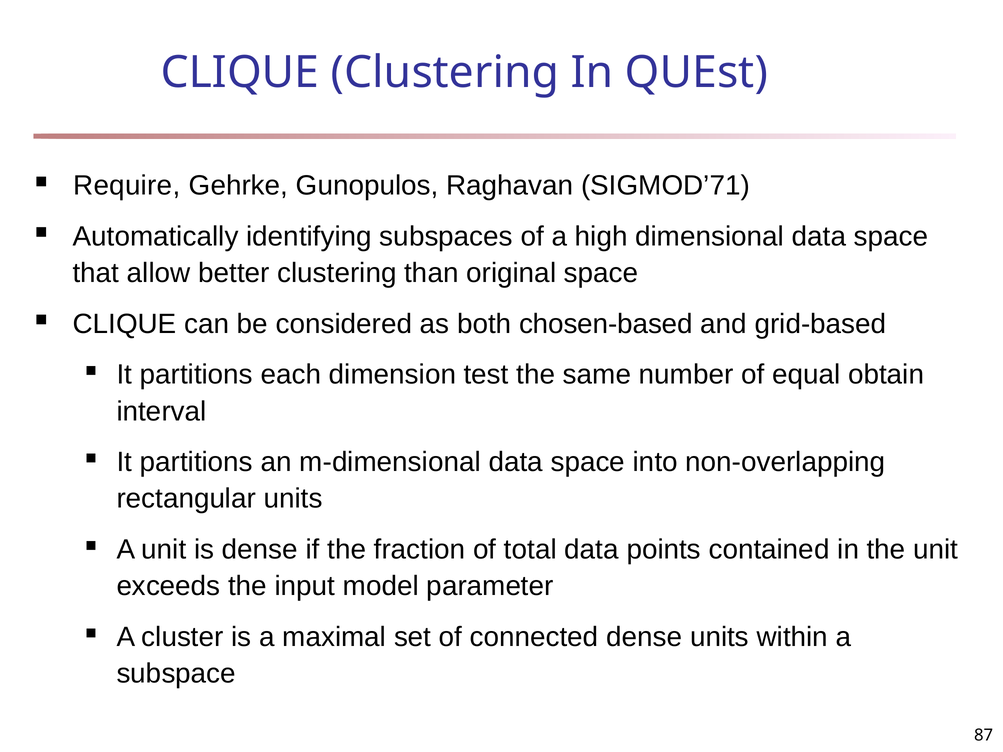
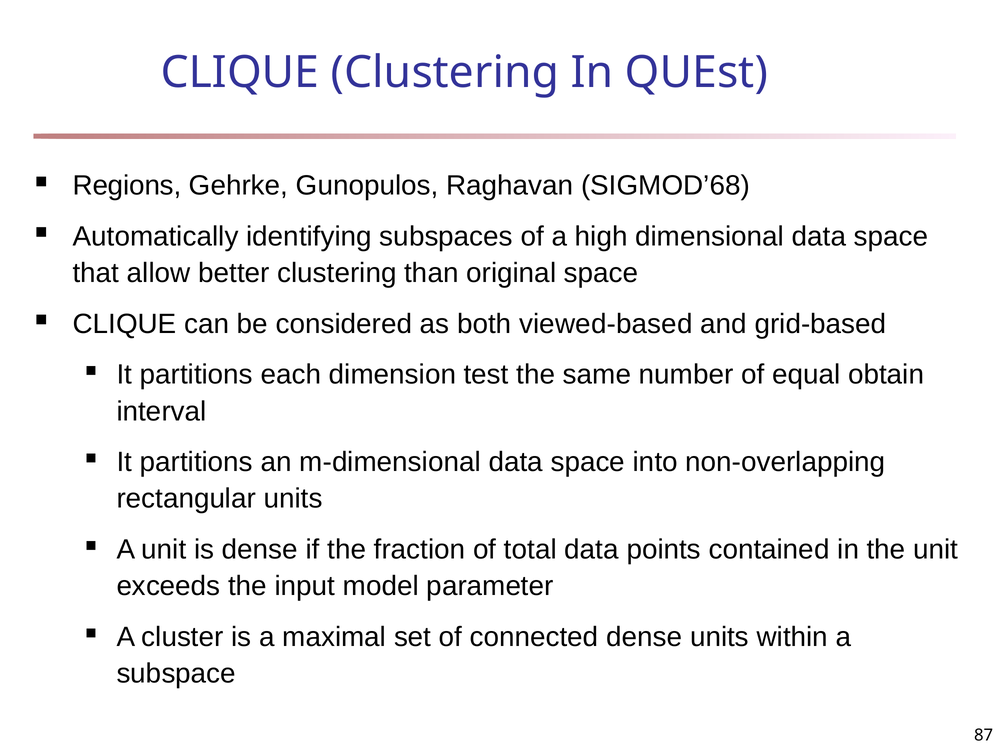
Require: Require -> Regions
SIGMOD’71: SIGMOD’71 -> SIGMOD’68
chosen-based: chosen-based -> viewed-based
